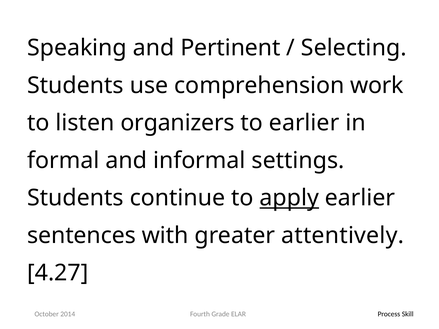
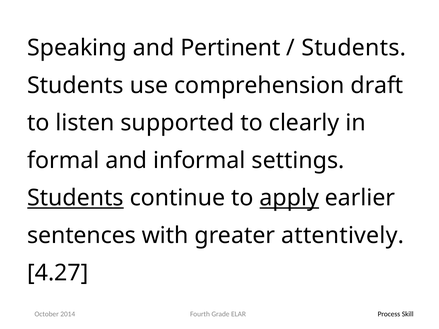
Selecting at (354, 48): Selecting -> Students
work: work -> draft
organizers: organizers -> supported
to earlier: earlier -> clearly
Students at (75, 198) underline: none -> present
